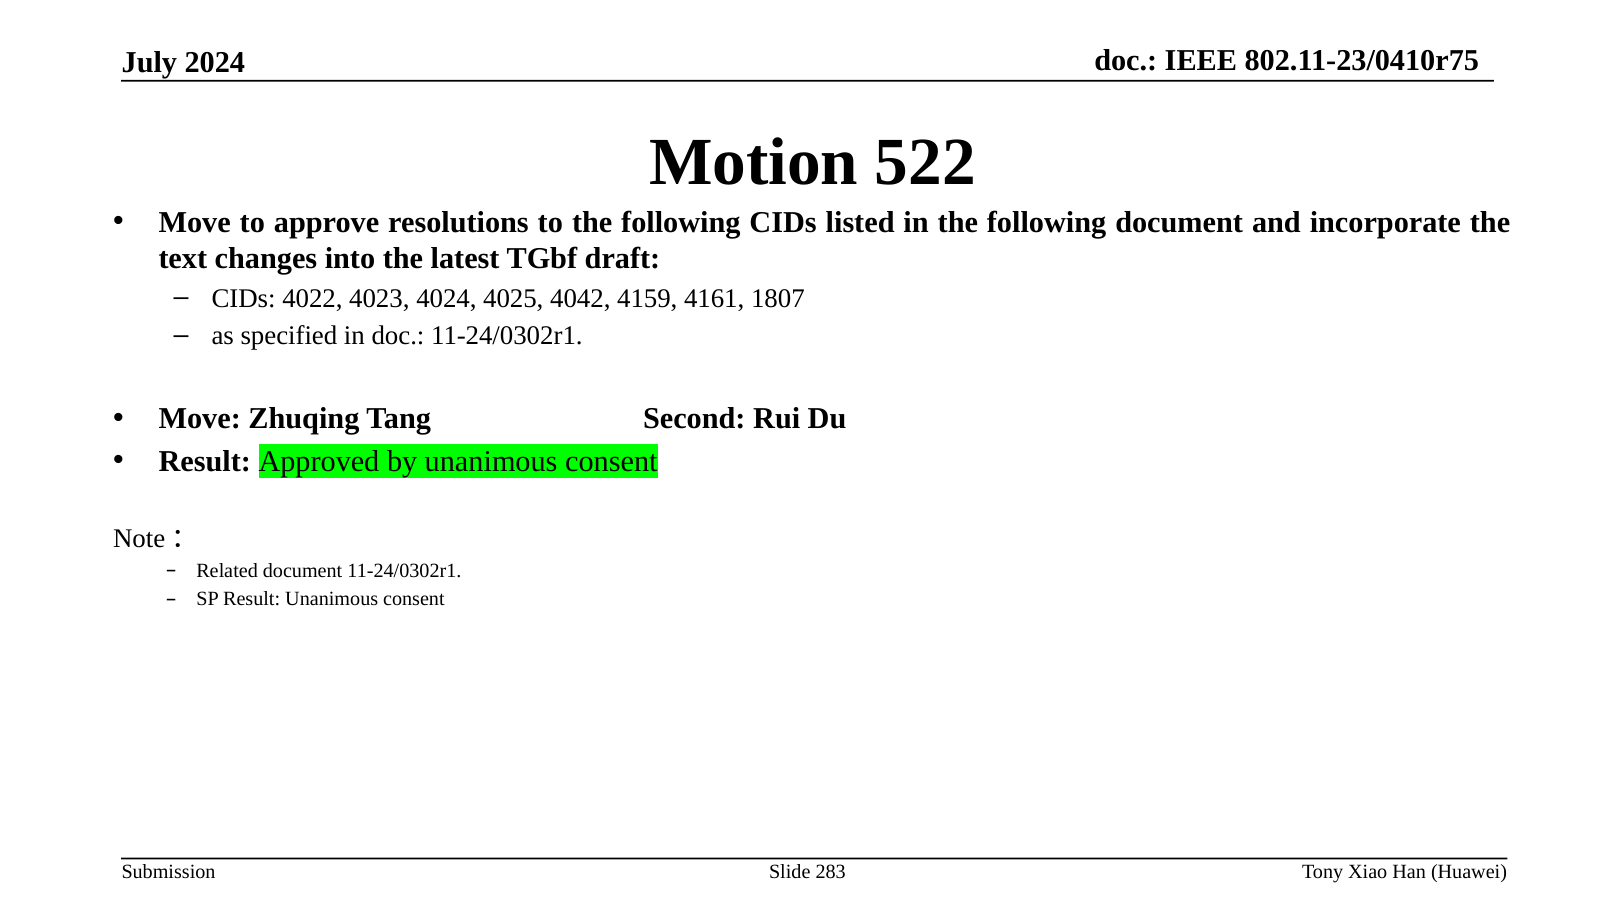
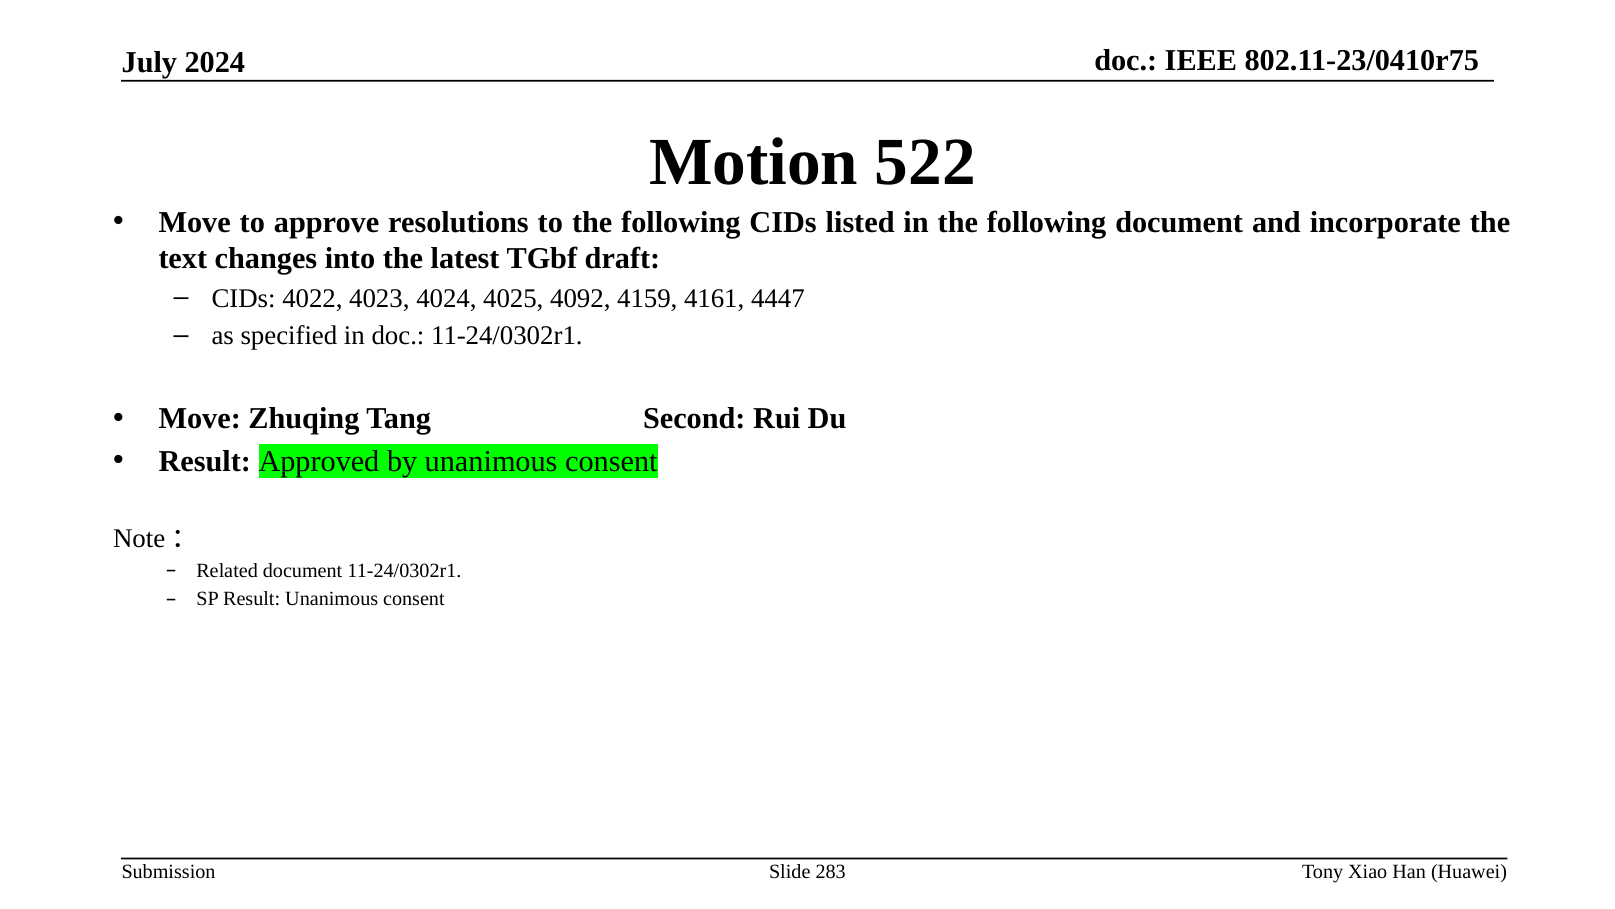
4042: 4042 -> 4092
1807: 1807 -> 4447
